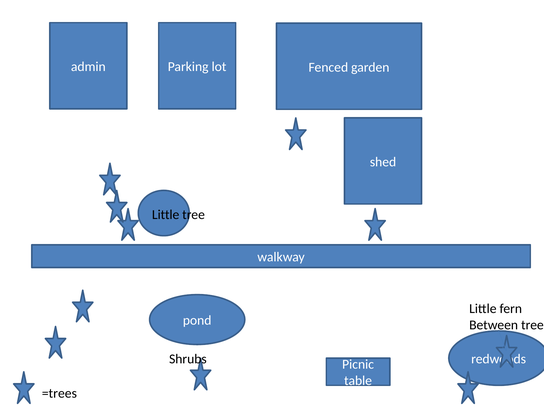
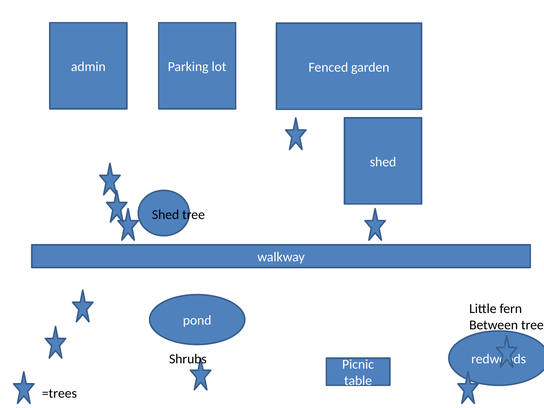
Little at (166, 215): Little -> Shed
